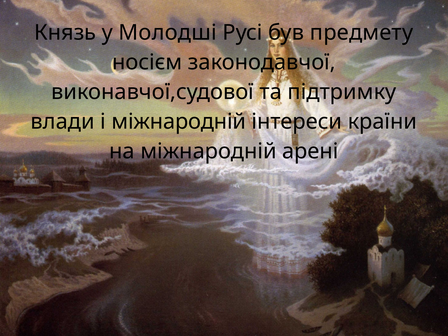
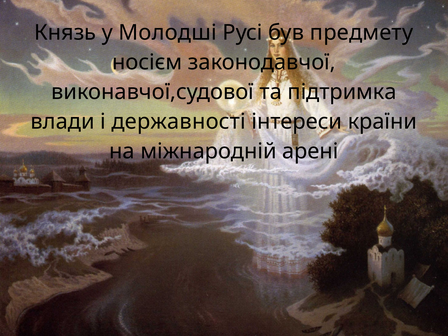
підтримку: підтримку -> підтримка
і міжнародній: міжнародній -> державності
